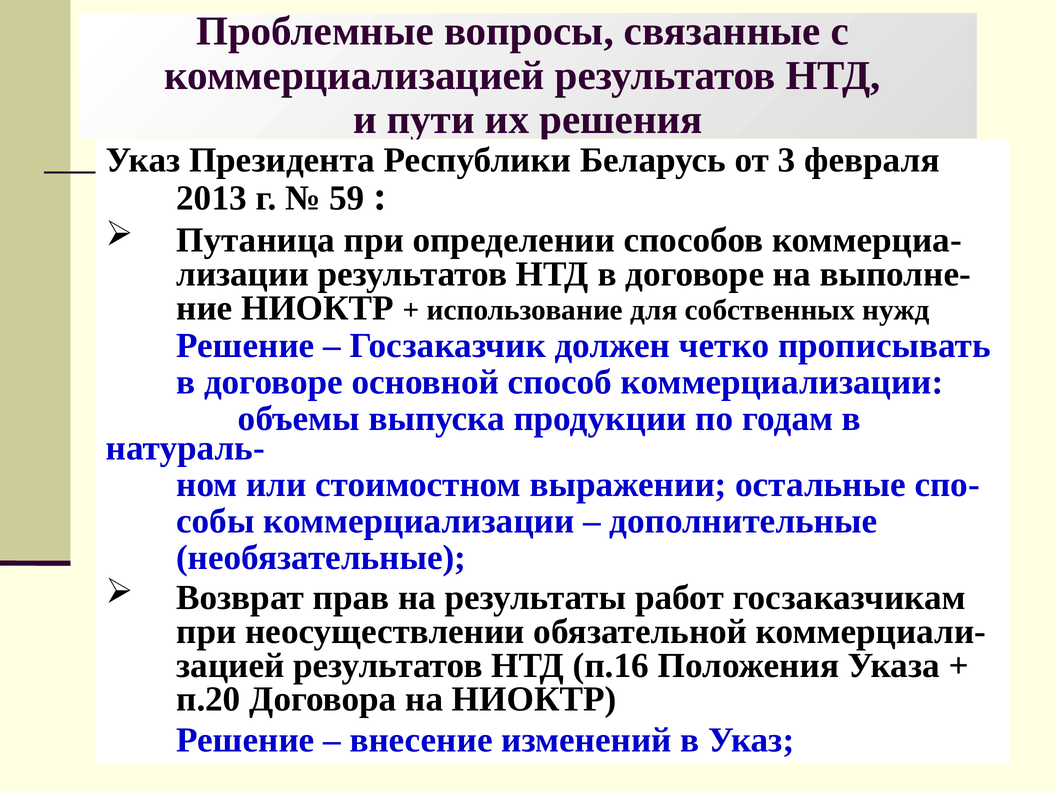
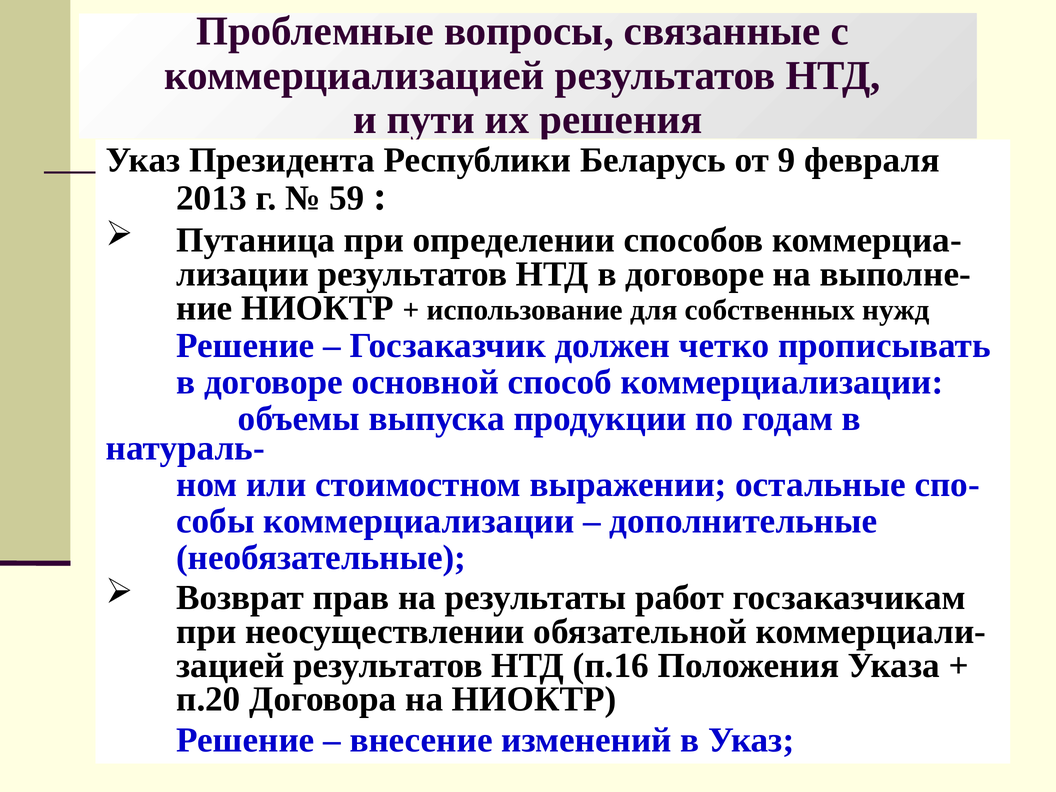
3: 3 -> 9
